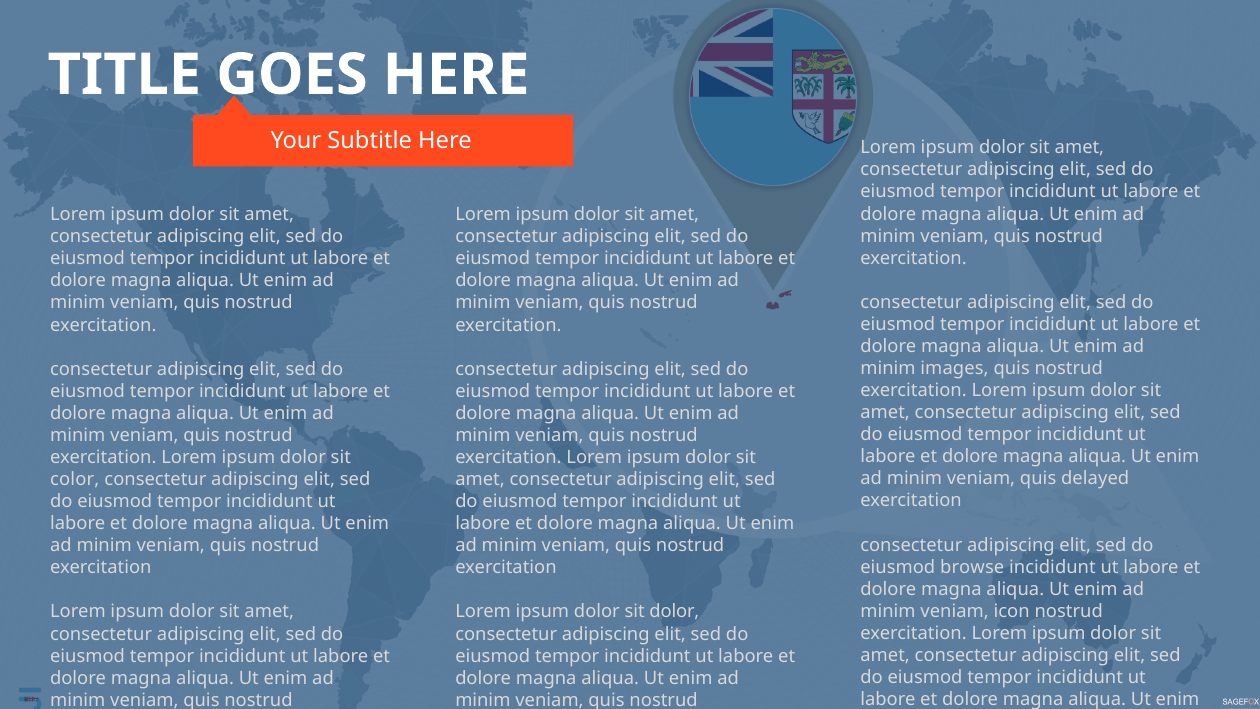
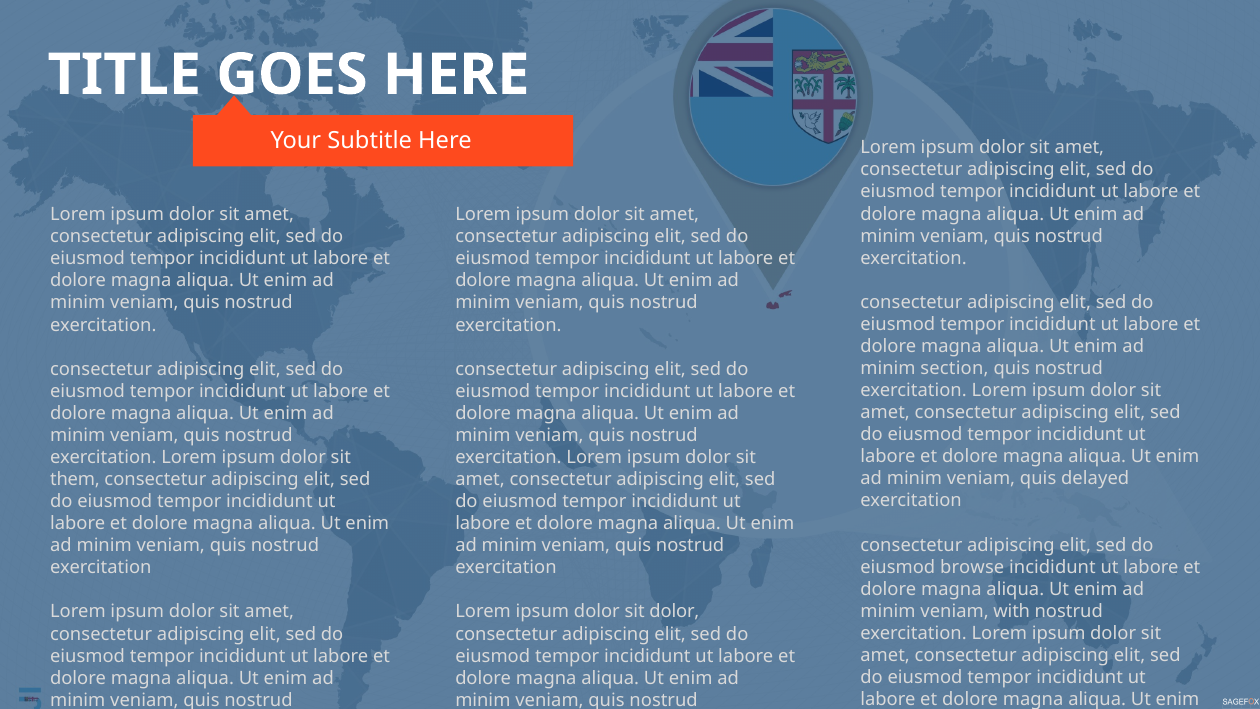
images: images -> section
color: color -> them
icon: icon -> with
